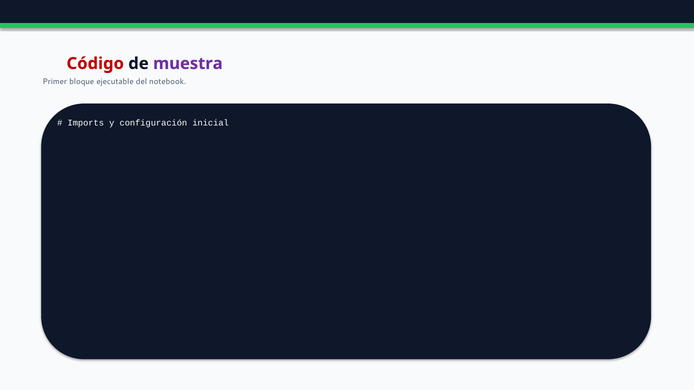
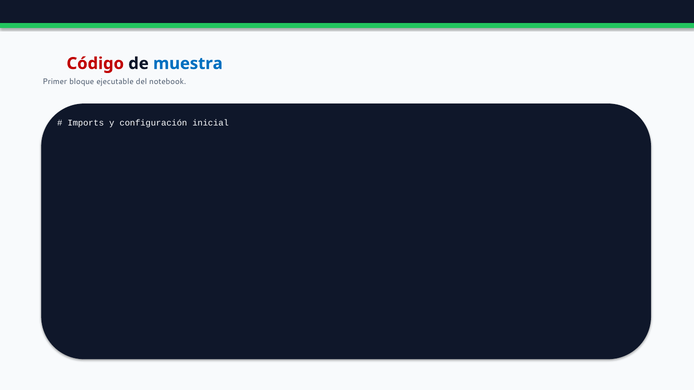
muestra colour: purple -> blue
